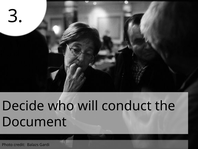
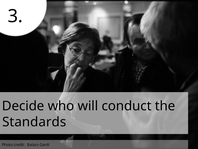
Document: Document -> Standards
